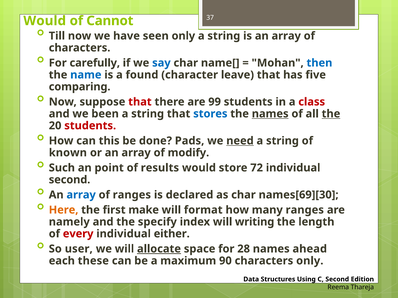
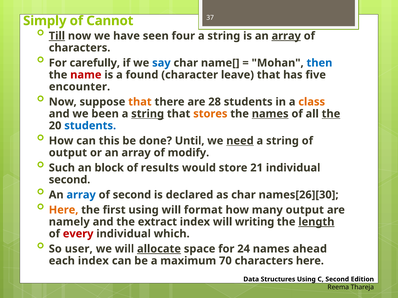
Would at (45, 21): Would -> Simply
Till underline: none -> present
seen only: only -> four
array at (286, 36) underline: none -> present
name colour: blue -> red
comparing: comparing -> encounter
that at (140, 102) colour: red -> orange
99: 99 -> 28
class colour: red -> orange
string at (148, 114) underline: none -> present
stores colour: blue -> orange
students at (90, 126) colour: red -> blue
Pads: Pads -> Until
known at (68, 153): known -> output
point: point -> block
72: 72 -> 21
of ranges: ranges -> second
names[69][30: names[69][30 -> names[26][30
first make: make -> using
many ranges: ranges -> output
specify: specify -> extract
length underline: none -> present
either: either -> which
28: 28 -> 24
each these: these -> index
90: 90 -> 70
characters only: only -> here
